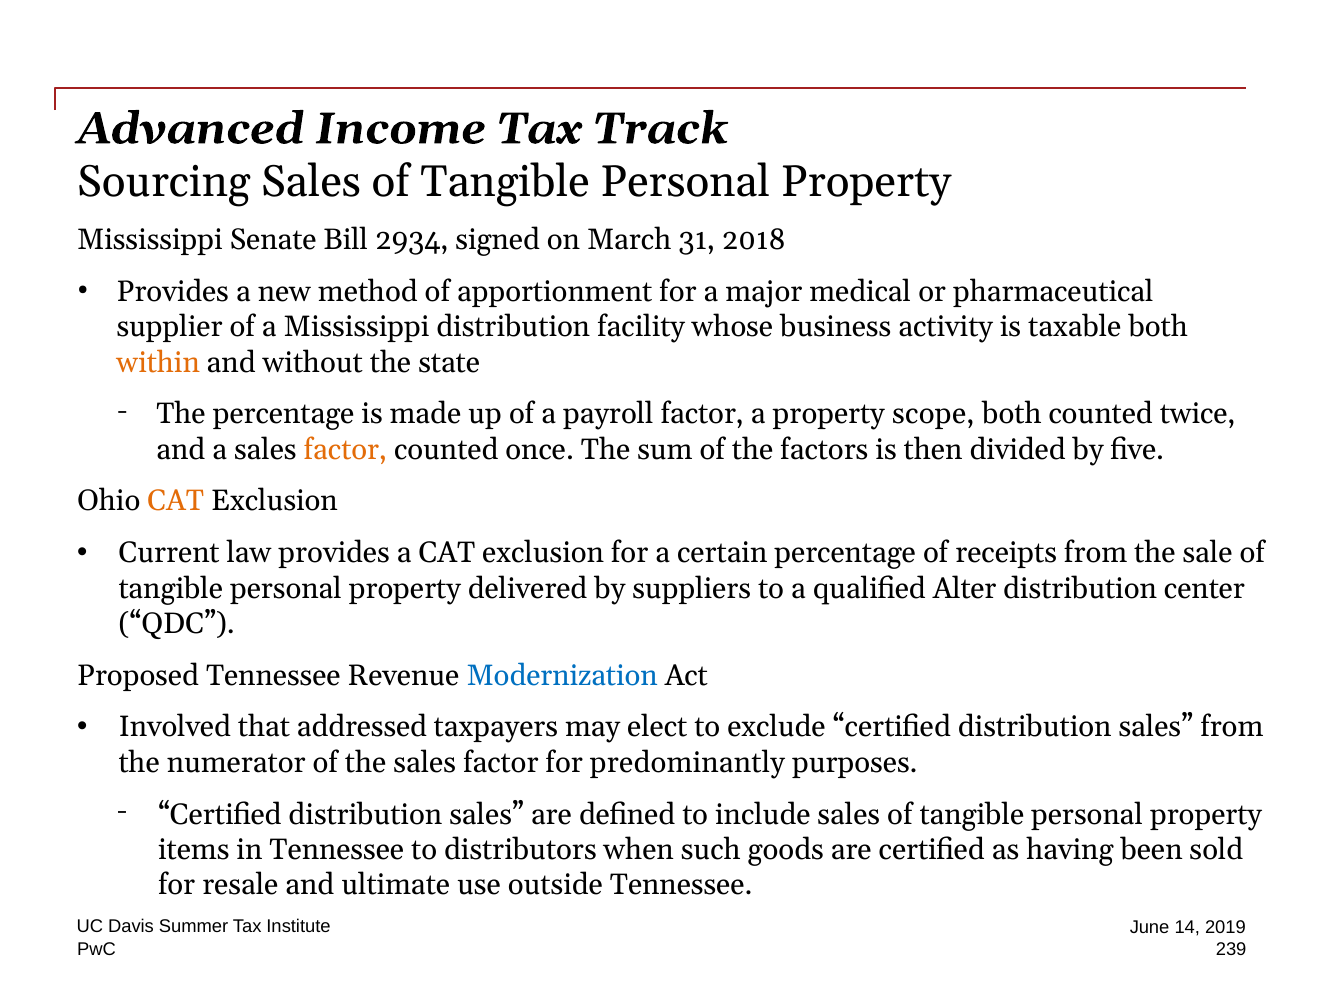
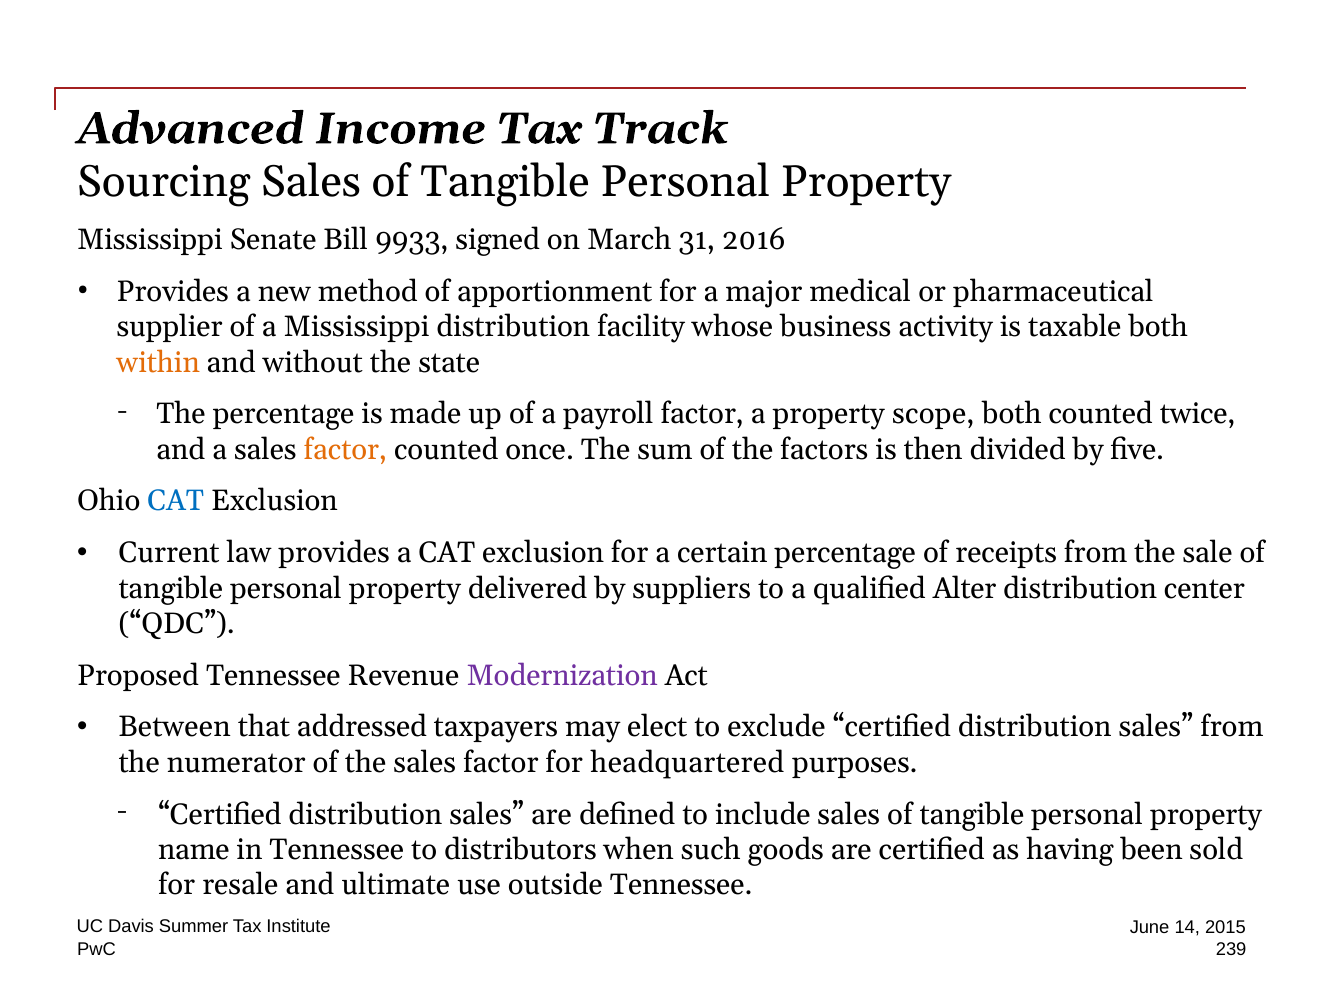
2934: 2934 -> 9933
2018: 2018 -> 2016
CAT at (176, 501) colour: orange -> blue
Modernization colour: blue -> purple
Involved: Involved -> Between
predominantly: predominantly -> headquartered
items: items -> name
2019: 2019 -> 2015
